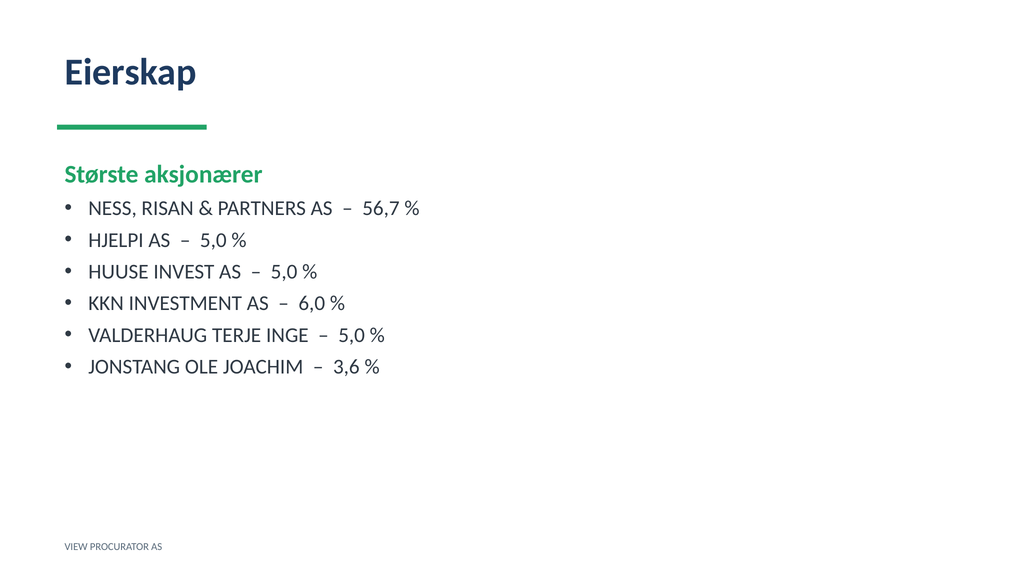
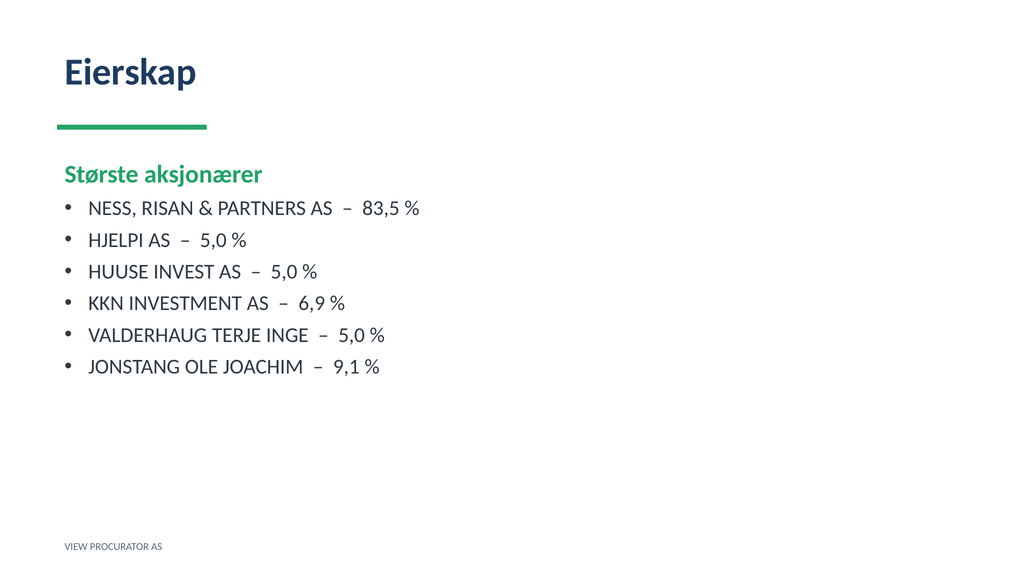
56,7: 56,7 -> 83,5
6,0: 6,0 -> 6,9
3,6: 3,6 -> 9,1
